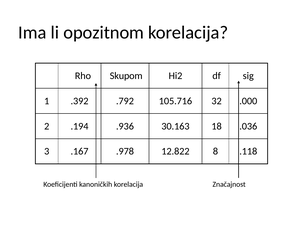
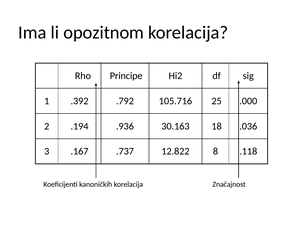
Skupom: Skupom -> Principe
32: 32 -> 25
.978: .978 -> .737
